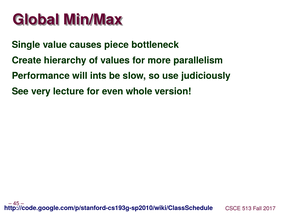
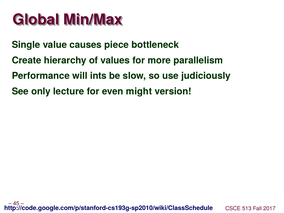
very: very -> only
whole: whole -> might
